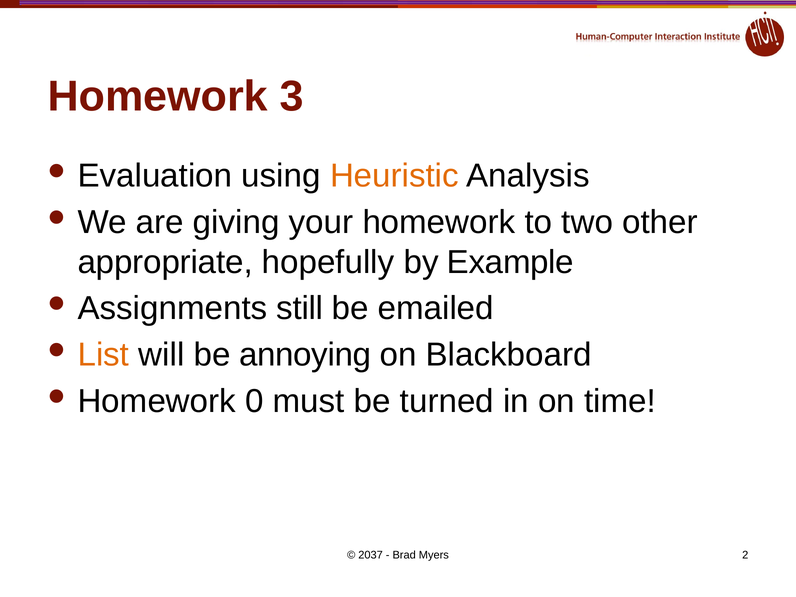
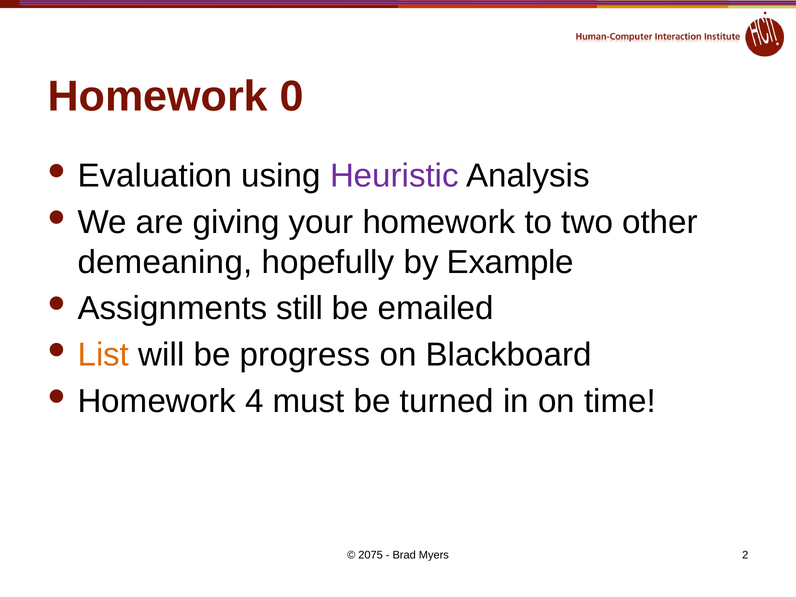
3: 3 -> 0
Heuristic colour: orange -> purple
appropriate: appropriate -> demeaning
annoying: annoying -> progress
0: 0 -> 4
2037: 2037 -> 2075
